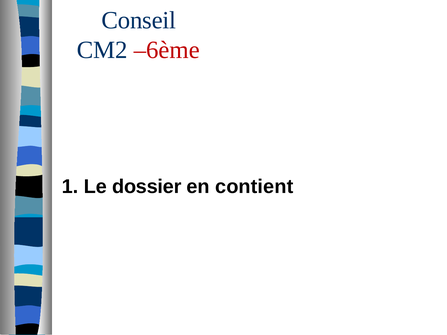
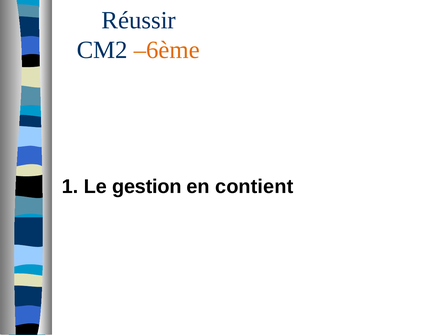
Conseil: Conseil -> Réussir
–6ème colour: red -> orange
dossier: dossier -> gestion
